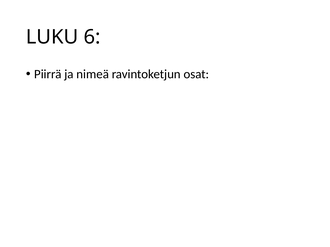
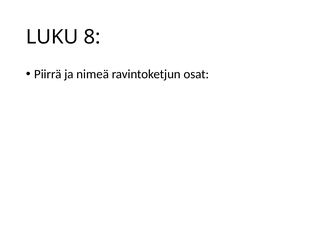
6: 6 -> 8
